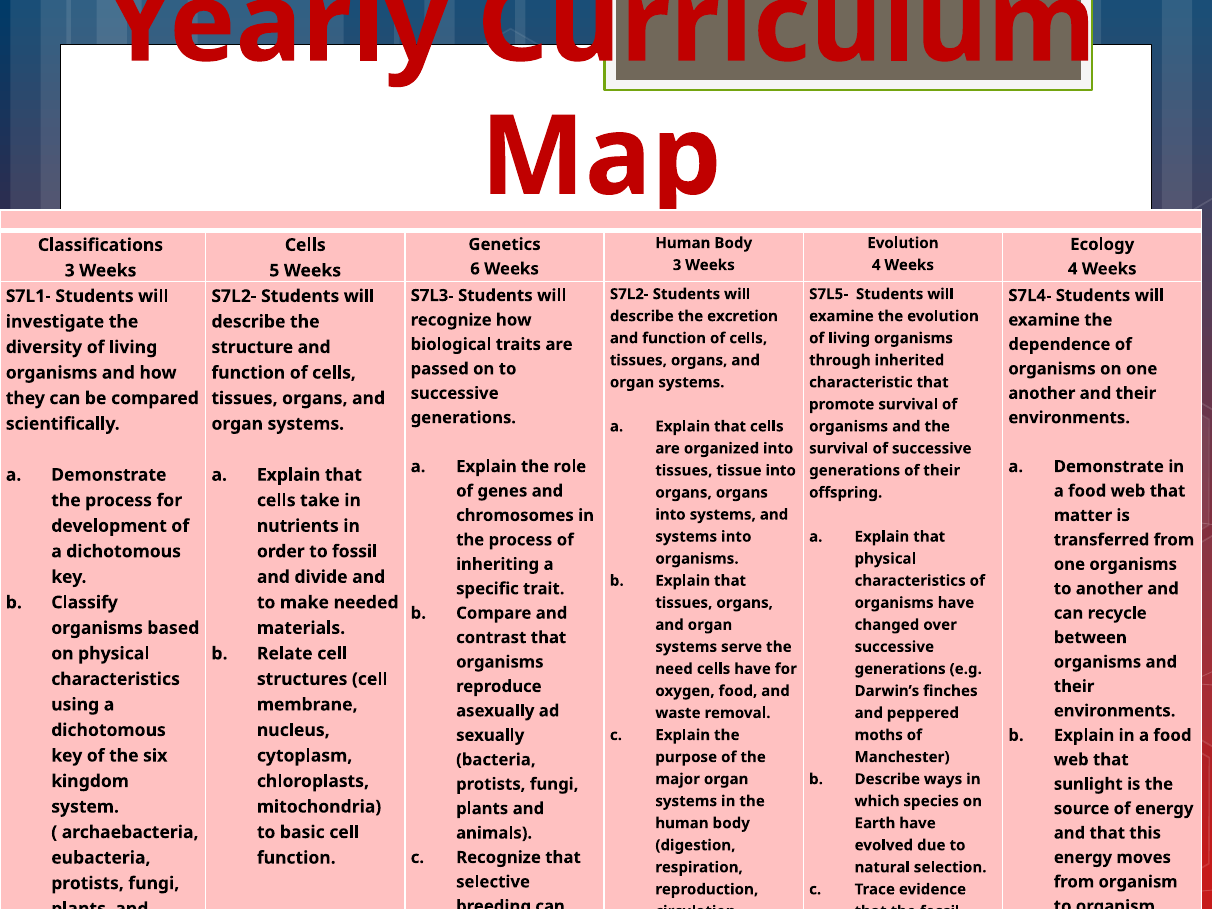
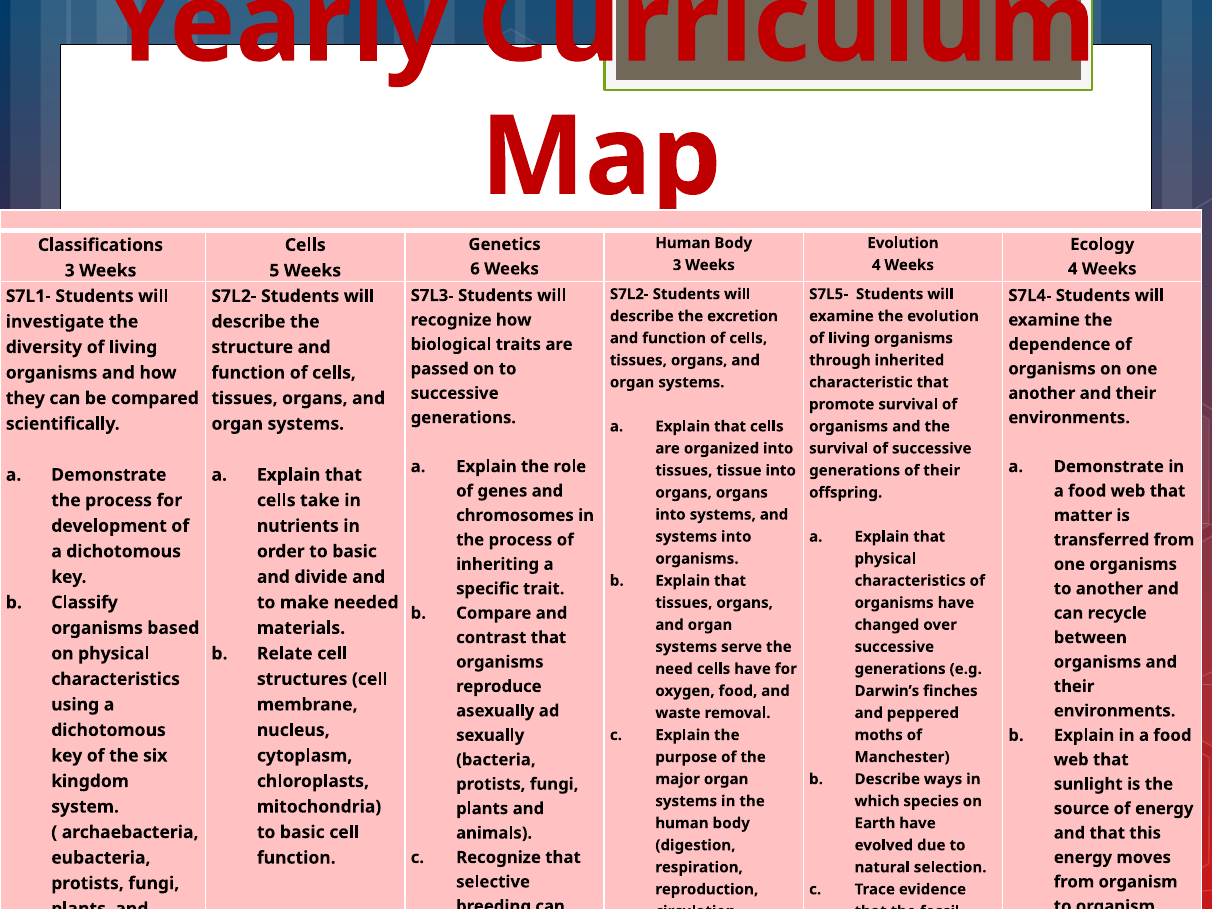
order to fossil: fossil -> basic
